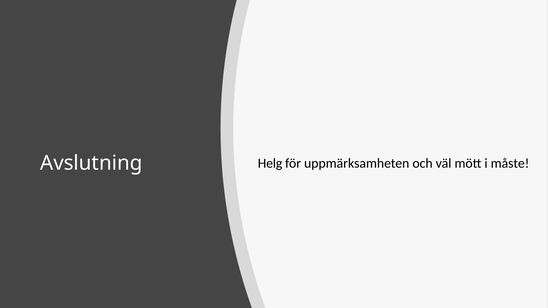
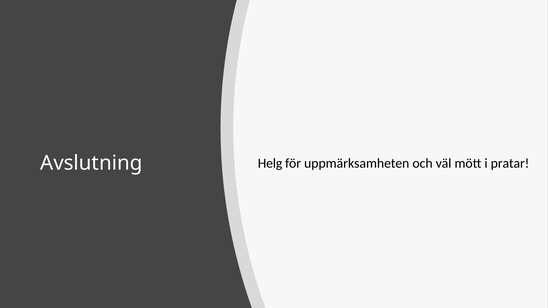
måste: måste -> pratar
